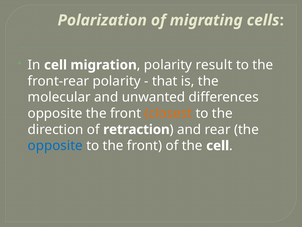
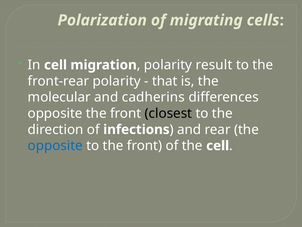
unwanted: unwanted -> cadherins
closest colour: orange -> black
retraction: retraction -> infections
